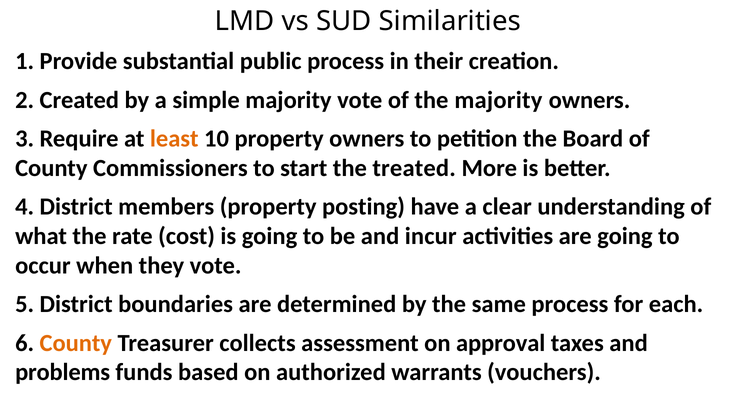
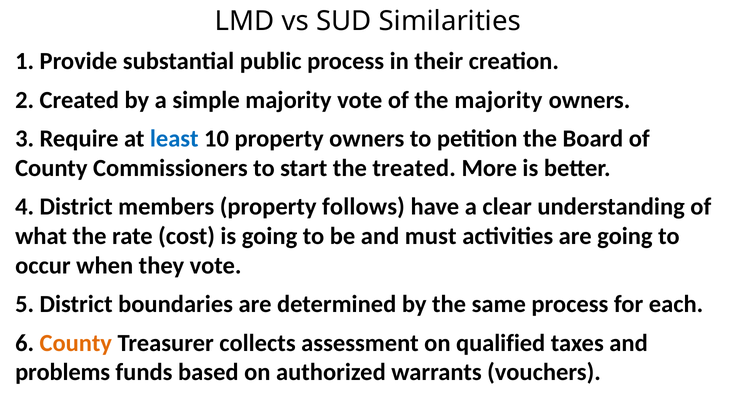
least colour: orange -> blue
posting: posting -> follows
incur: incur -> must
approval: approval -> qualified
